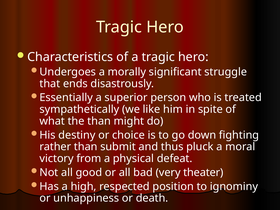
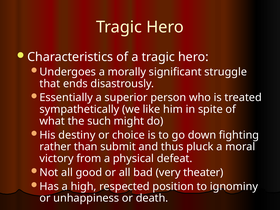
the than: than -> such
